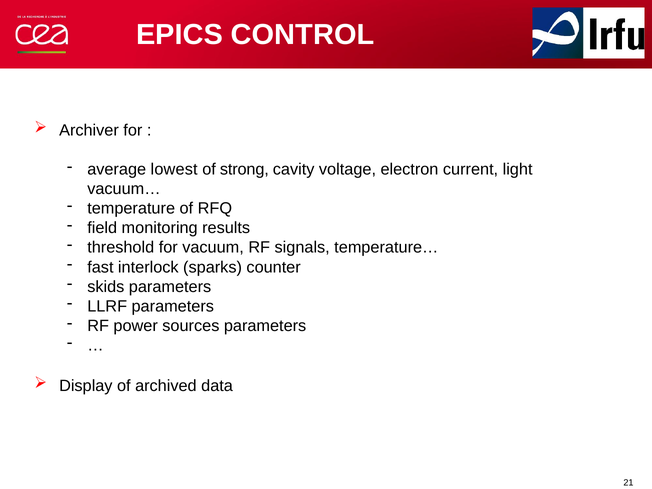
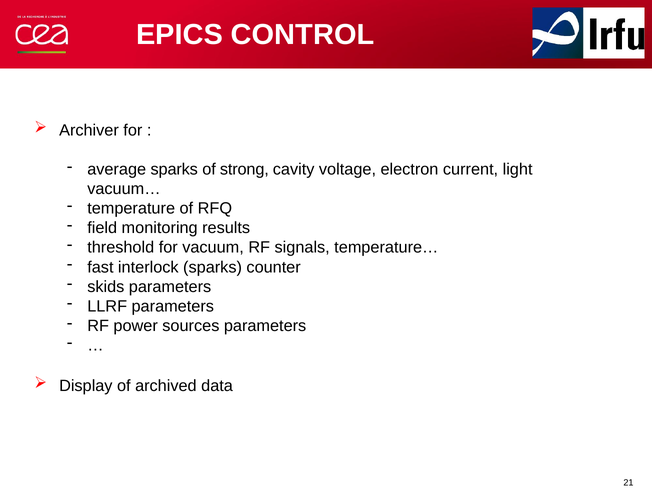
average lowest: lowest -> sparks
